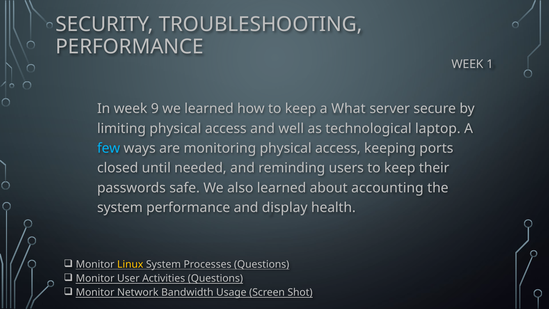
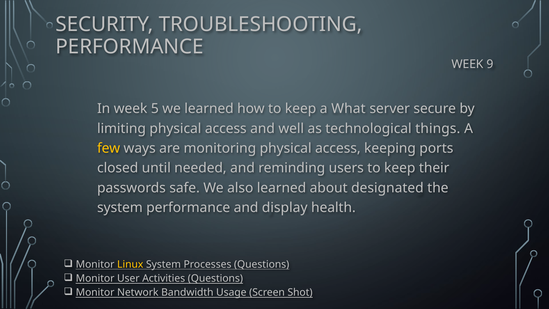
1: 1 -> 9
9: 9 -> 5
laptop: laptop -> things
few colour: light blue -> yellow
accounting: accounting -> designated
